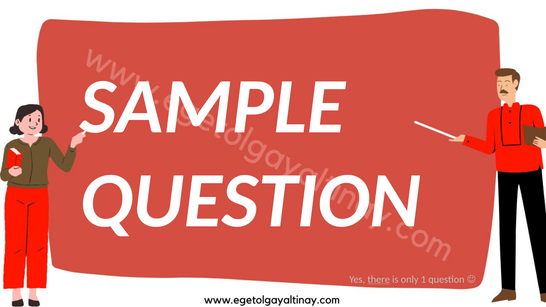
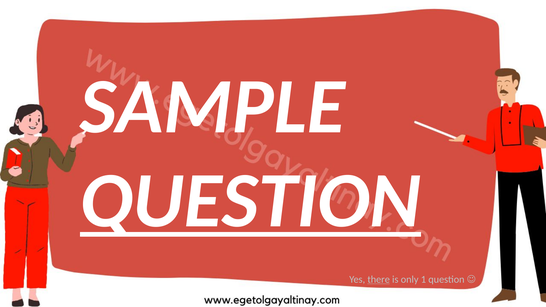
QUESTION at (250, 201) underline: none -> present
